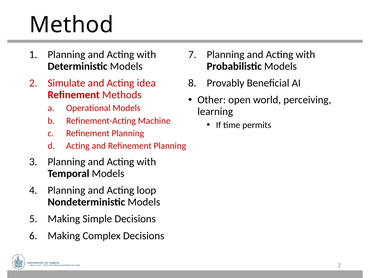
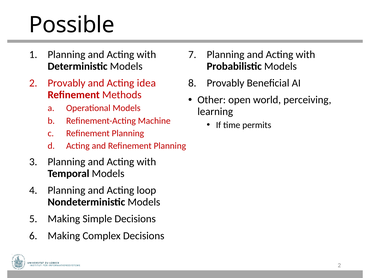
Method: Method -> Possible
2 Simulate: Simulate -> Provably
